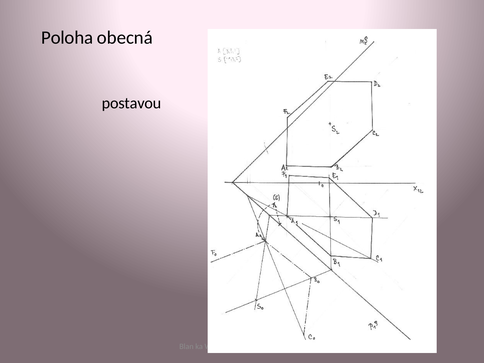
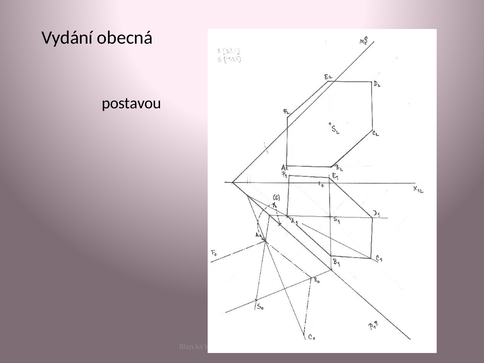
Poloha: Poloha -> Vydání
